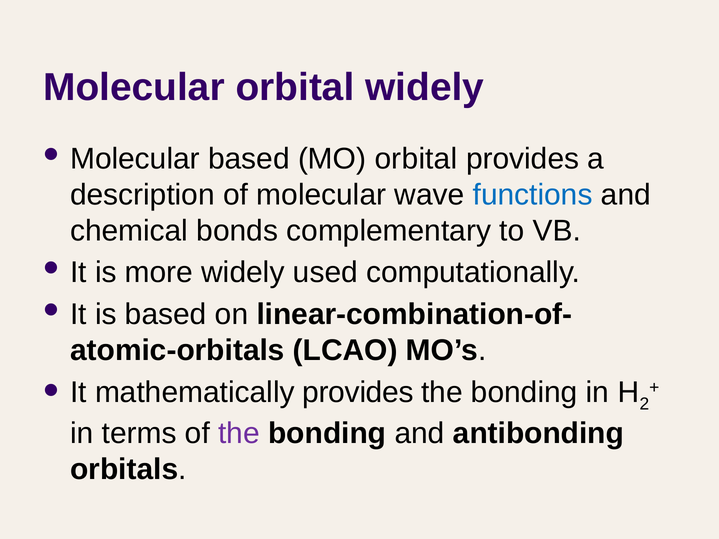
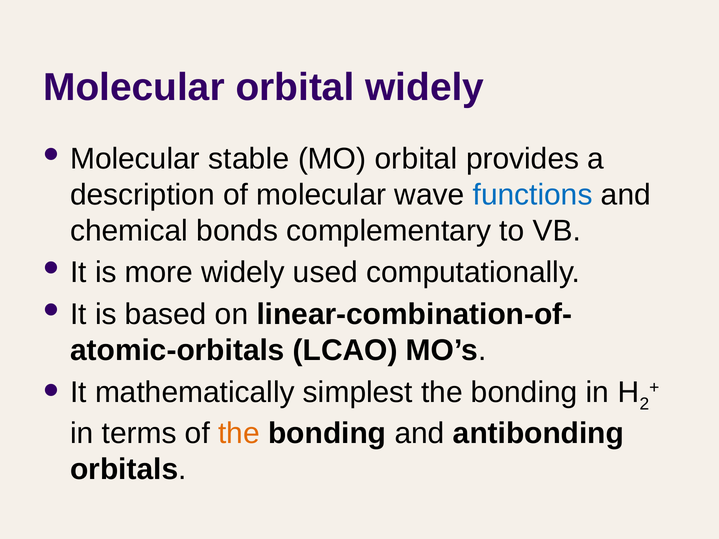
Molecular based: based -> stable
mathematically provides: provides -> simplest
the at (239, 433) colour: purple -> orange
